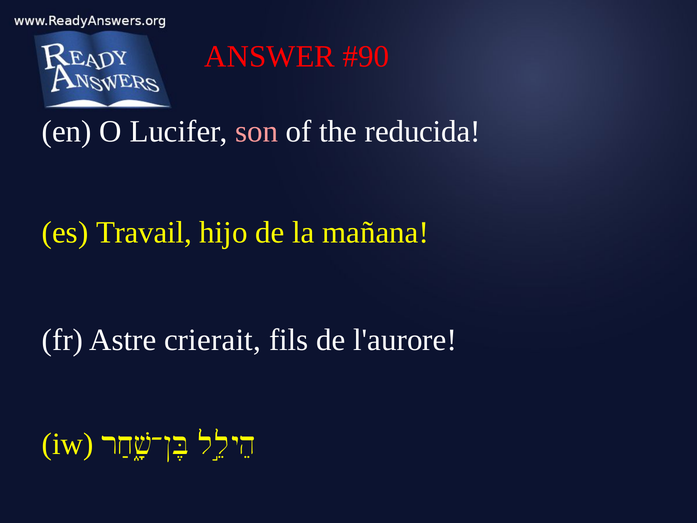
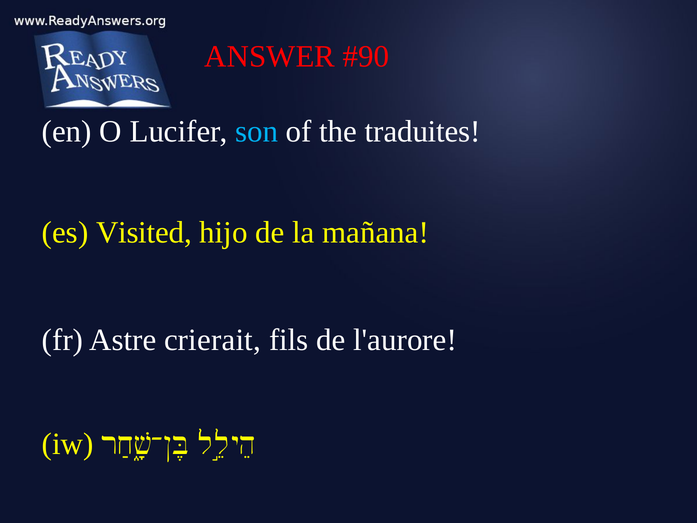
son colour: pink -> light blue
reducida: reducida -> traduites
Travail: Travail -> Visited
